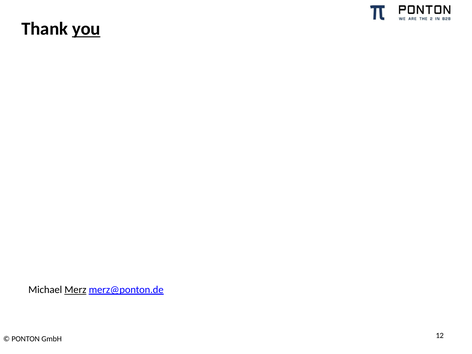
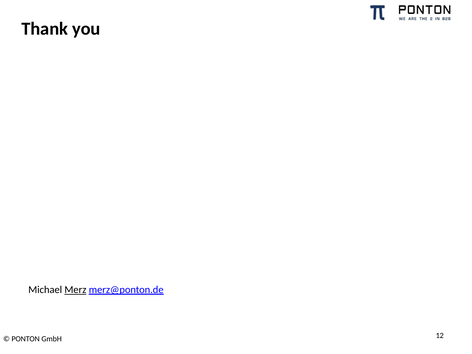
you underline: present -> none
